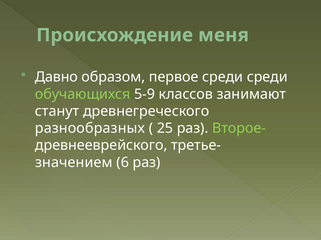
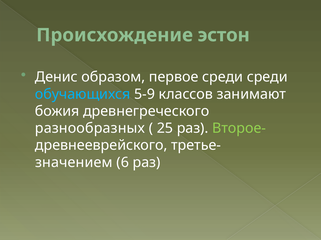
меня: меня -> эстон
Давно: Давно -> Денис
обучающихся colour: light green -> light blue
станут: станут -> божия
